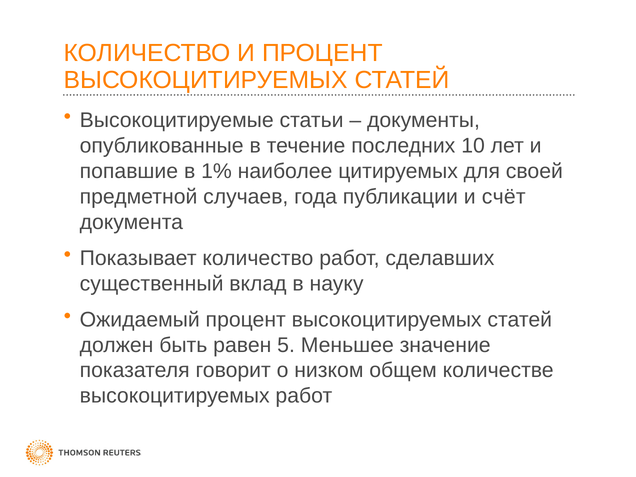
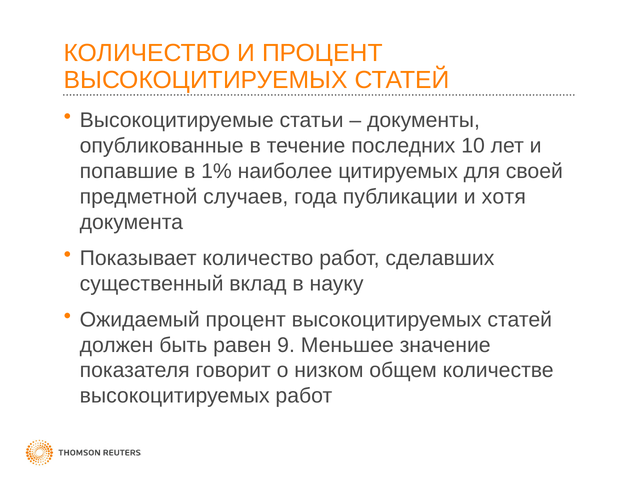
счёт: счёт -> хотя
5: 5 -> 9
